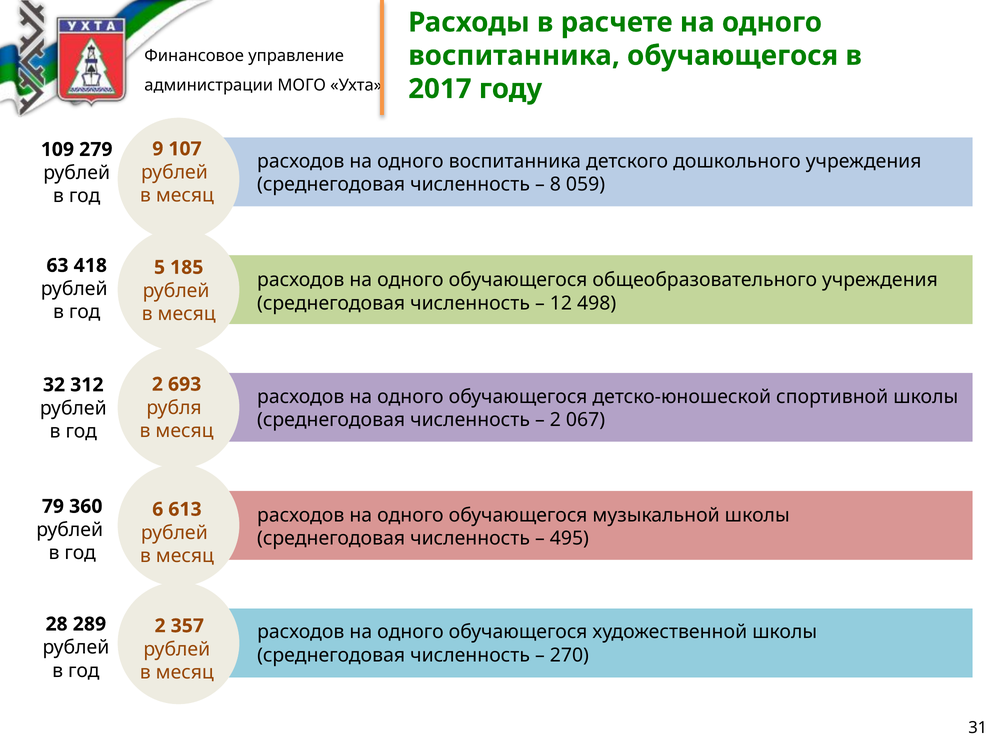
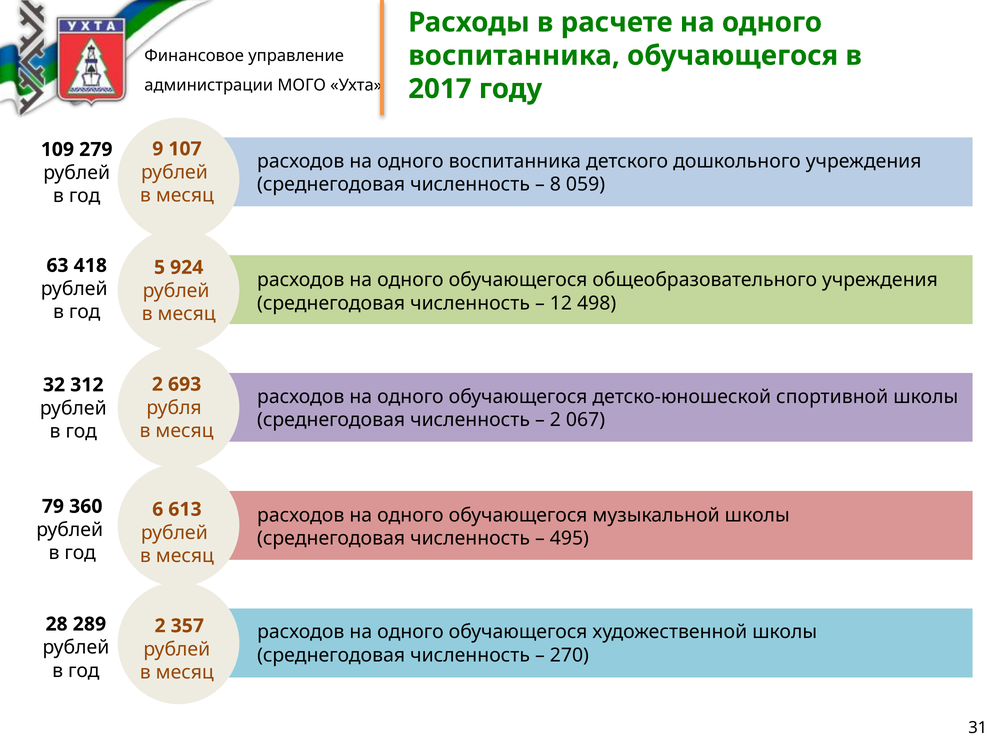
185: 185 -> 924
